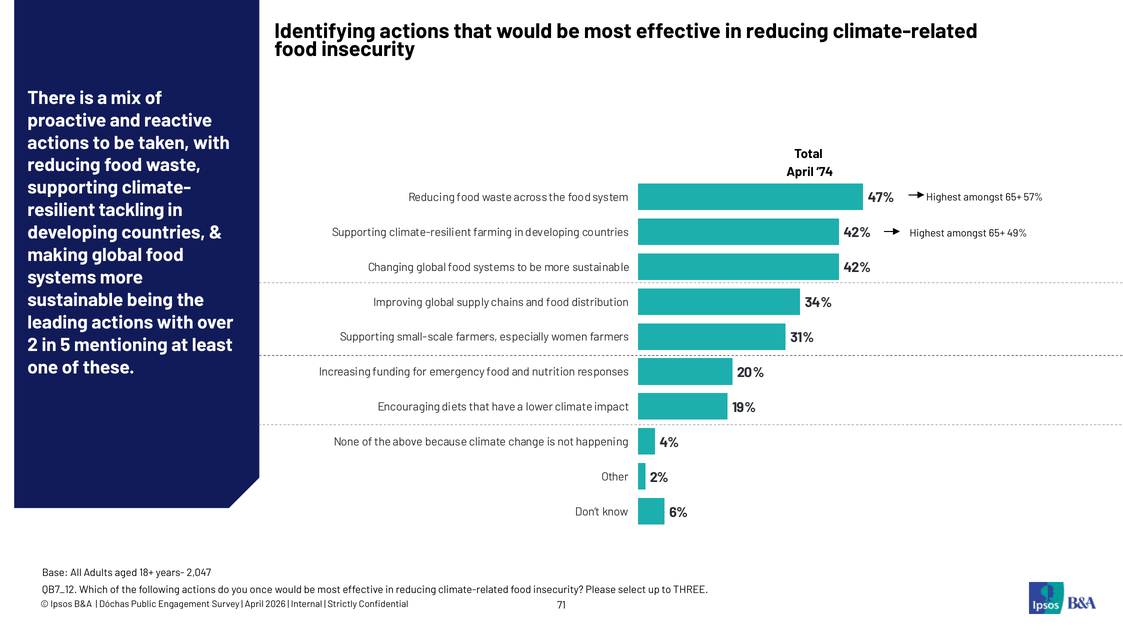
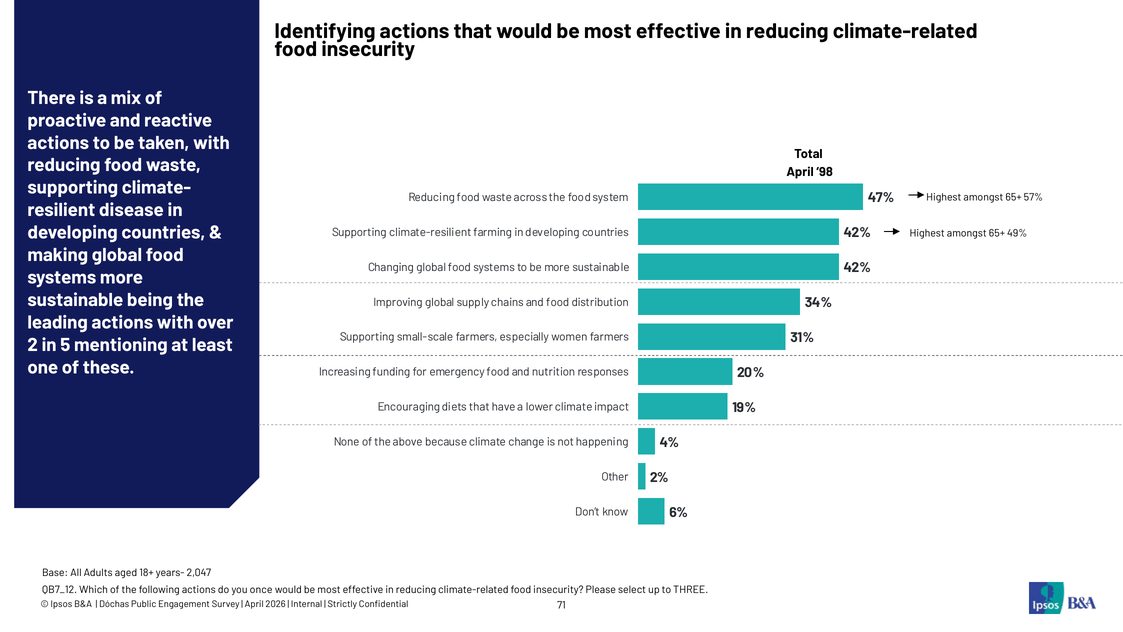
74: 74 -> 98
tackling: tackling -> disease
